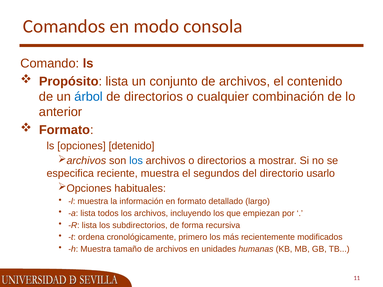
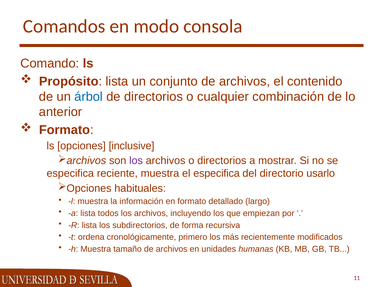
detenido: detenido -> inclusive
los at (136, 161) colour: blue -> purple
el segundos: segundos -> especifica
